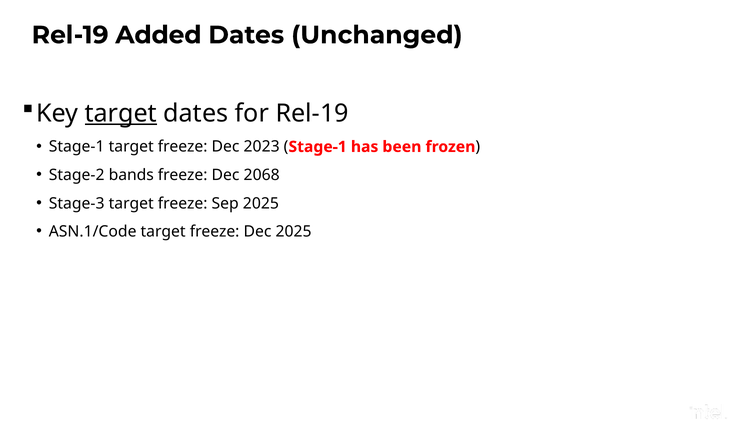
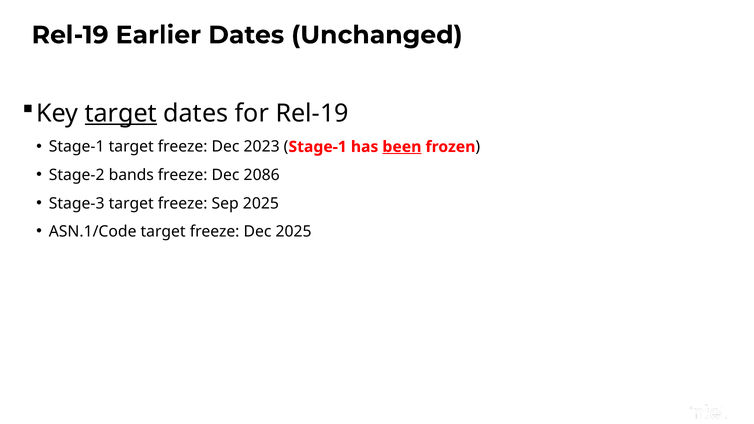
Added: Added -> Earlier
been underline: none -> present
2068: 2068 -> 2086
